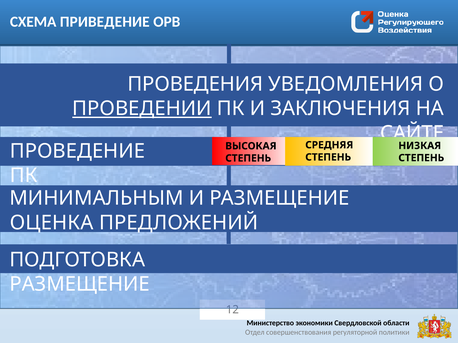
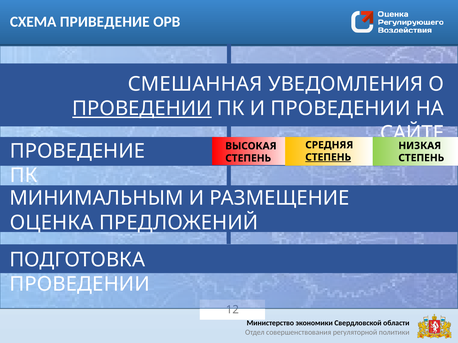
ПРОВЕДЕНИЯ: ПРОВЕДЕНИЯ -> СМЕШАННАЯ
И ЗАКЛЮЧЕНИЯ: ЗАКЛЮЧЕНИЯ -> ПРОВЕДЕНИИ
СТЕПЕНЬ at (328, 157) underline: none -> present
РАЗМЕЩЕНИЕ at (80, 285): РАЗМЕЩЕНИЕ -> ПРОВЕДЕНИИ
